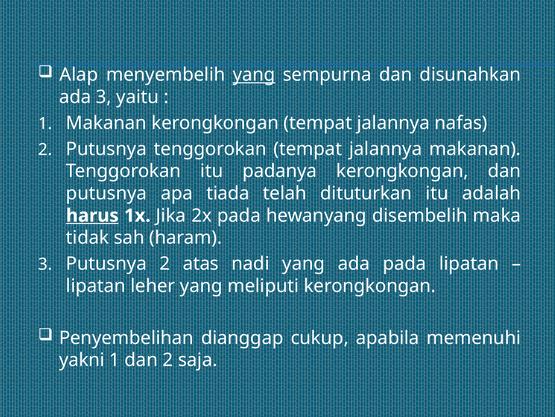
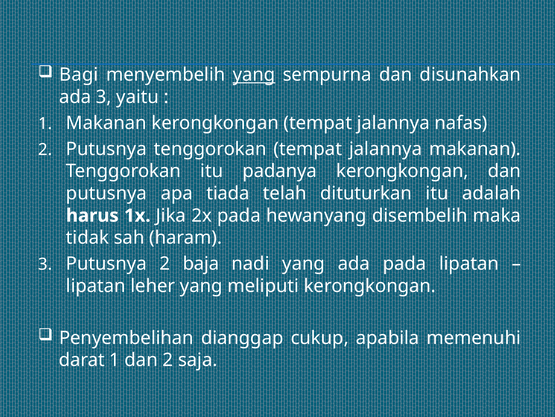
Alap: Alap -> Bagi
harus underline: present -> none
atas: atas -> baja
yakni: yakni -> darat
